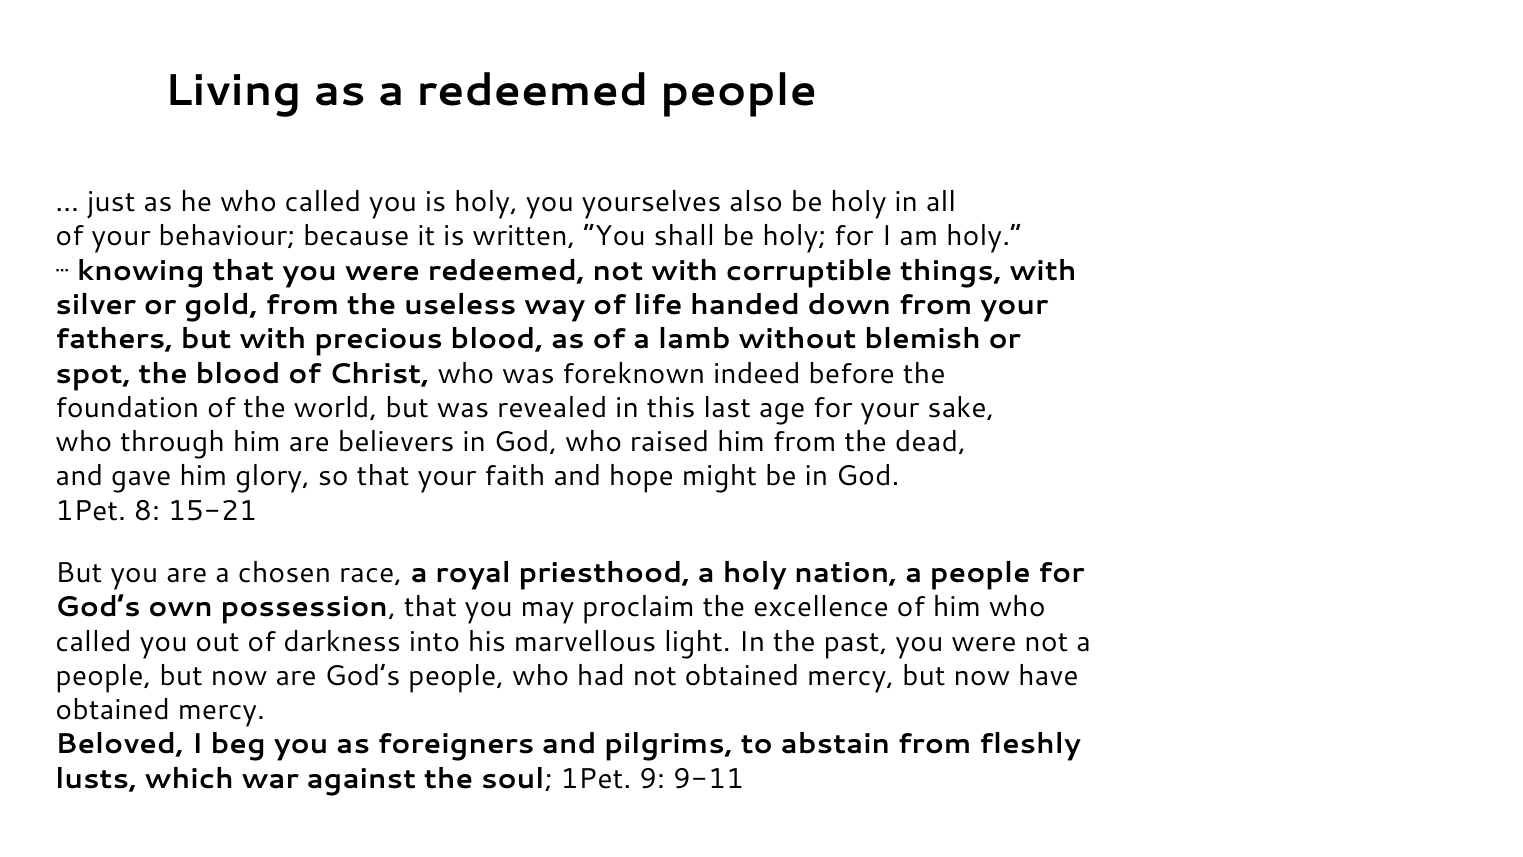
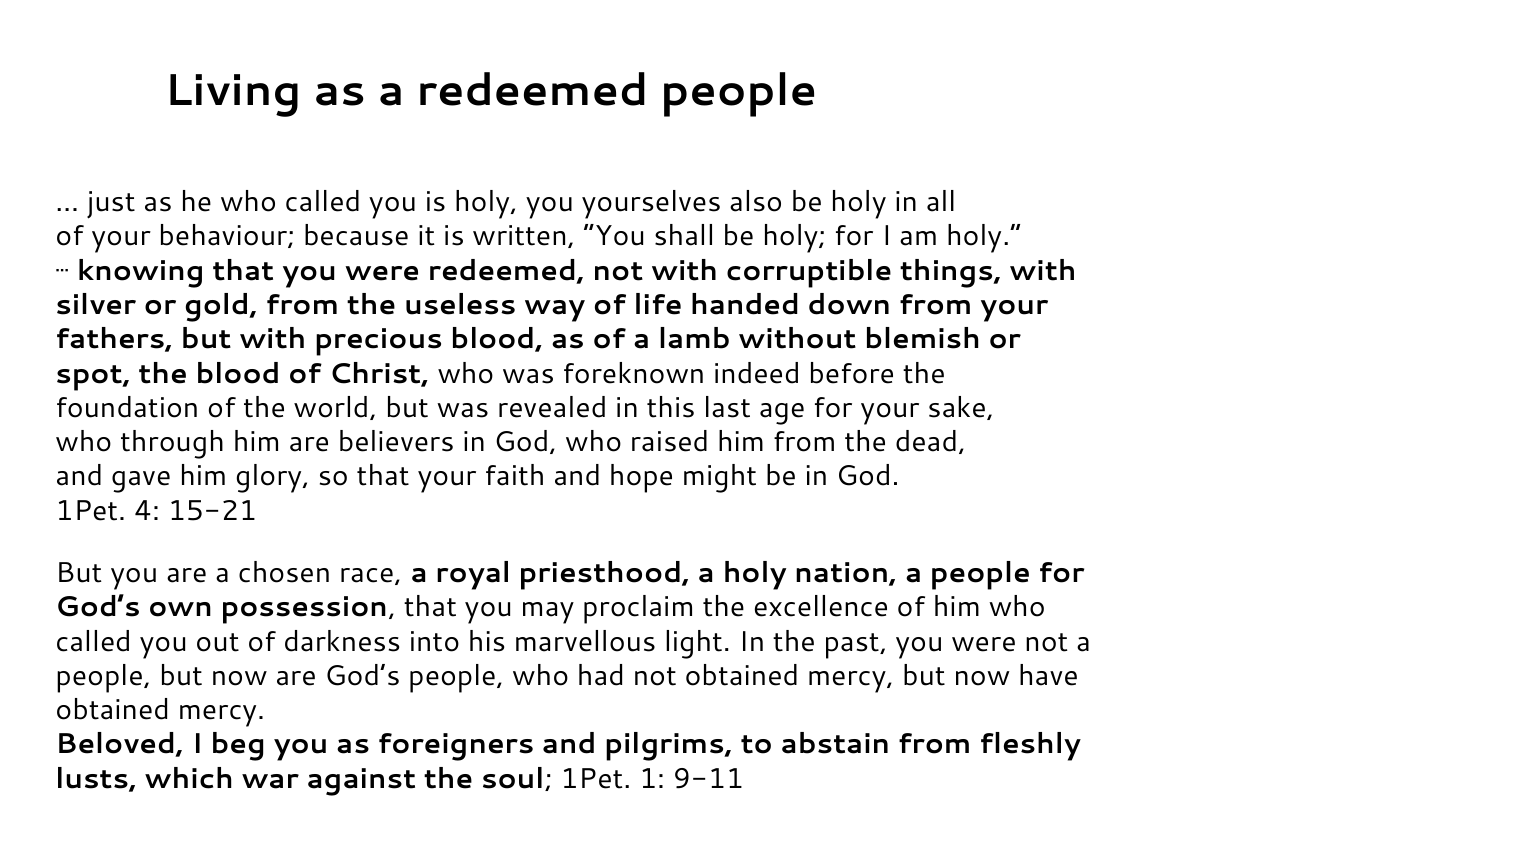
8: 8 -> 4
9: 9 -> 1
